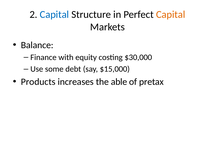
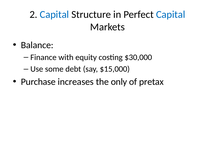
Capital at (171, 15) colour: orange -> blue
Products: Products -> Purchase
able: able -> only
